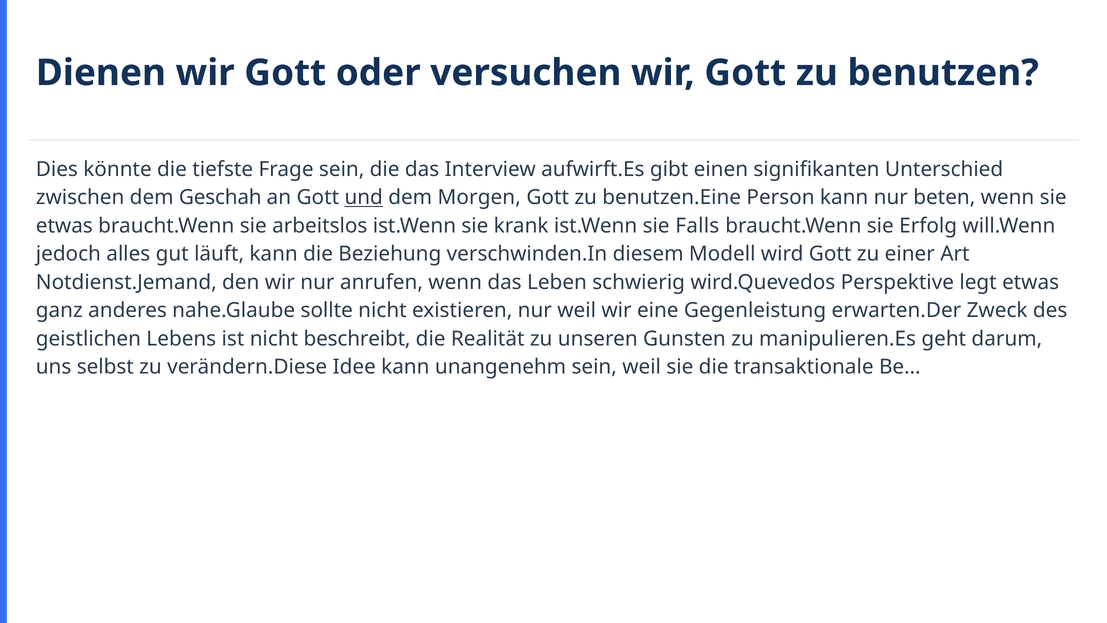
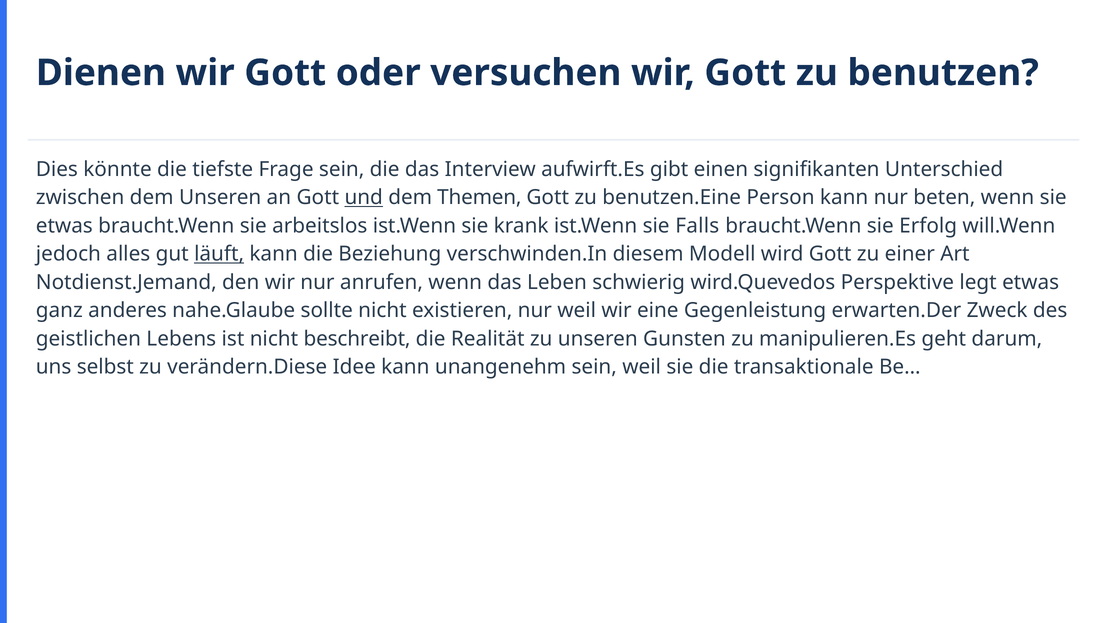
dem Geschah: Geschah -> Unseren
Morgen: Morgen -> Themen
läuft underline: none -> present
